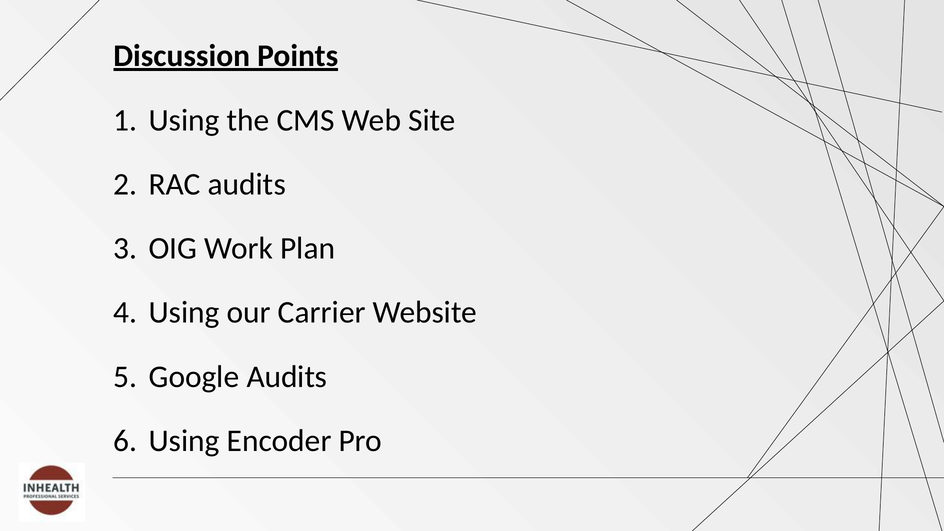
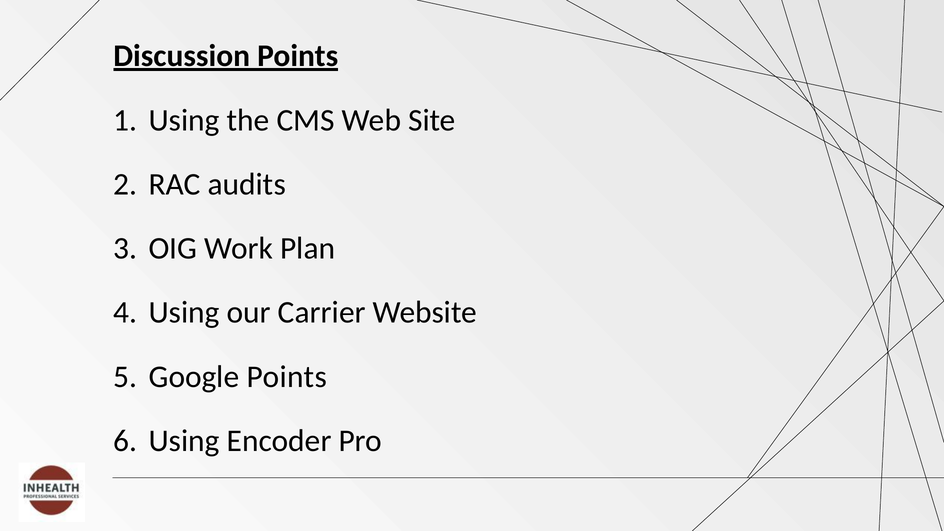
Google Audits: Audits -> Points
